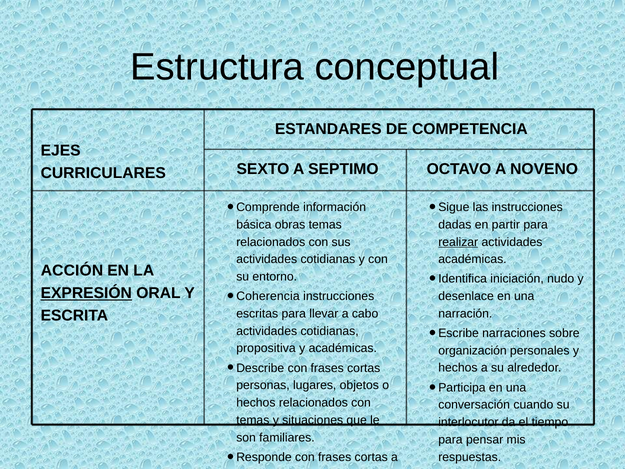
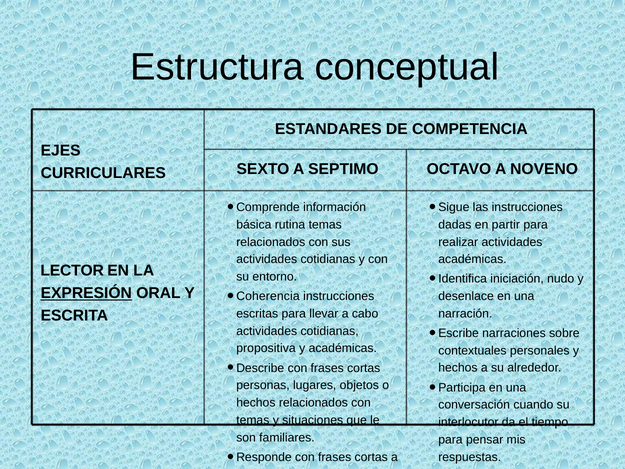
obras: obras -> rutina
realizar underline: present -> none
ACCIÓN: ACCIÓN -> LECTOR
organización: organización -> contextuales
